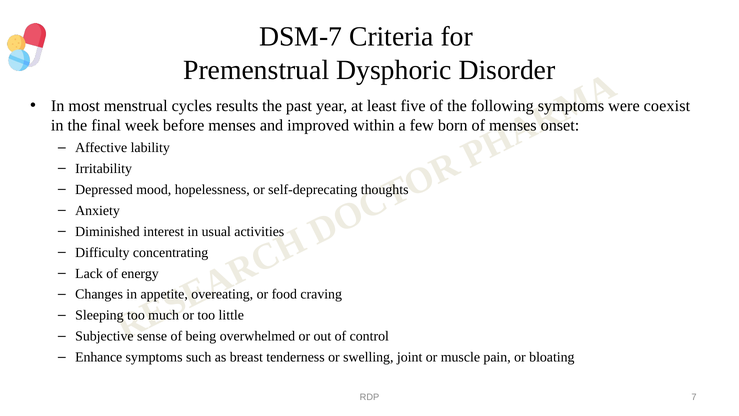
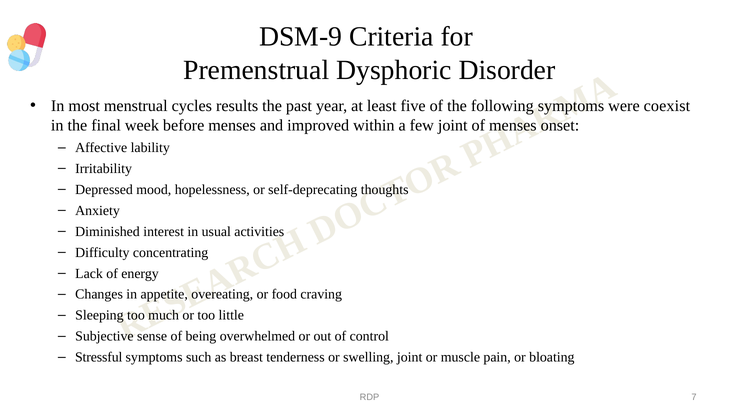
DSM-7: DSM-7 -> DSM-9
few born: born -> joint
Enhance: Enhance -> Stressful
